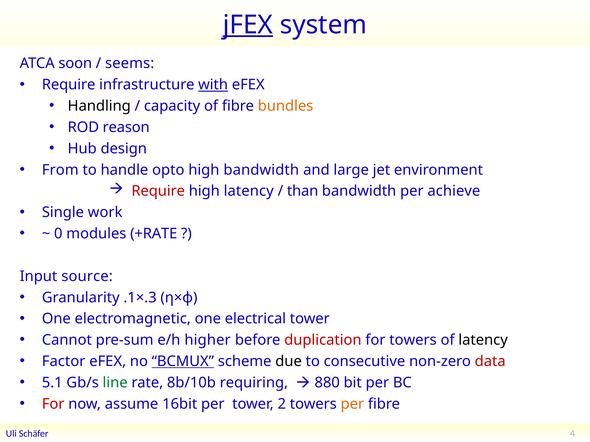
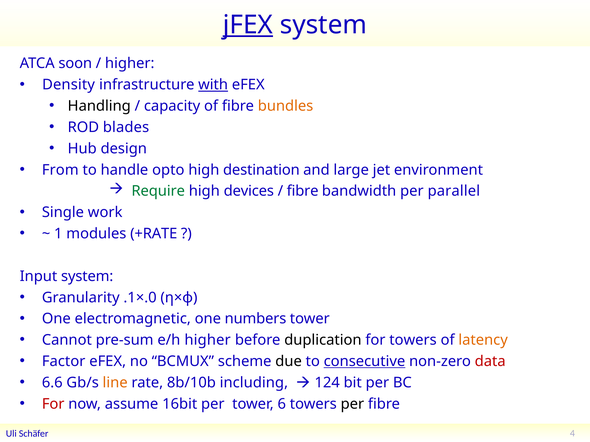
seems at (130, 64): seems -> higher
Require at (69, 85): Require -> Density
reason: reason -> blades
high bandwidth: bandwidth -> destination
Require at (158, 191) colour: red -> green
high latency: latency -> devices
than at (303, 191): than -> fibre
achieve: achieve -> parallel
0: 0 -> 1
Input source: source -> system
.1×.3: .1×.3 -> .1×.0
electrical: electrical -> numbers
duplication colour: red -> black
latency at (483, 340) colour: black -> orange
BCMUX underline: present -> none
consecutive underline: none -> present
5.1: 5.1 -> 6.6
line colour: green -> orange
requiring: requiring -> including
880: 880 -> 124
2: 2 -> 6
per at (352, 404) colour: orange -> black
